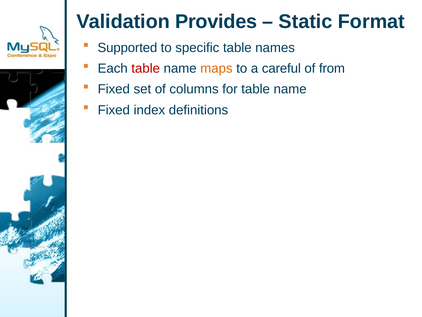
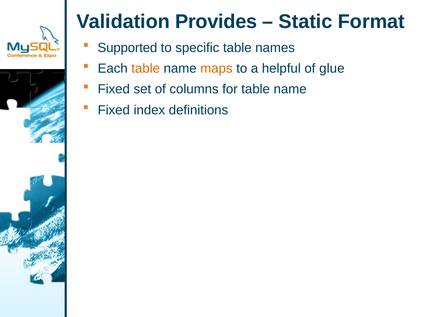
table at (146, 68) colour: red -> orange
careful: careful -> helpful
from: from -> glue
